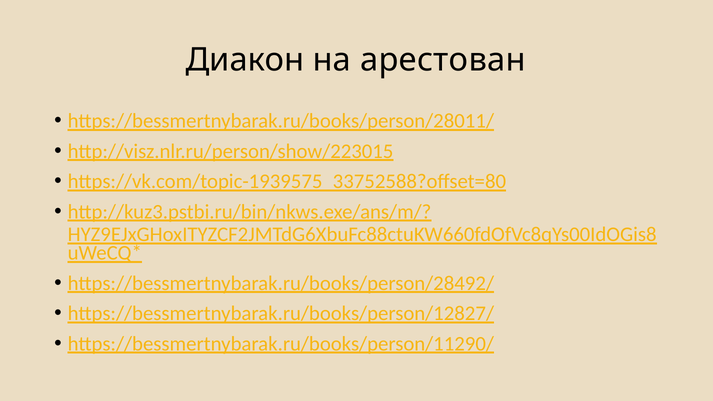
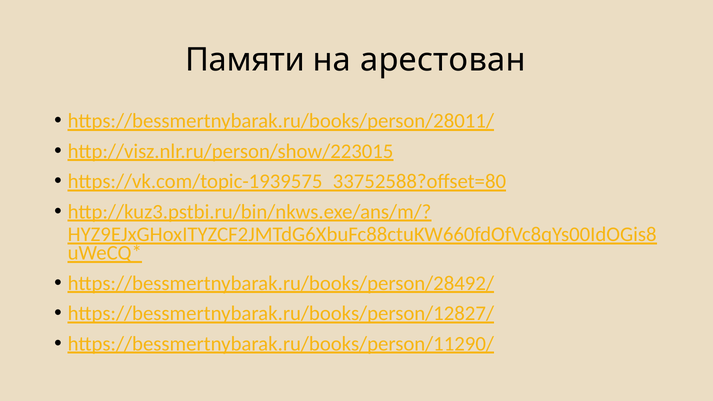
Диакон: Диакон -> Памяти
